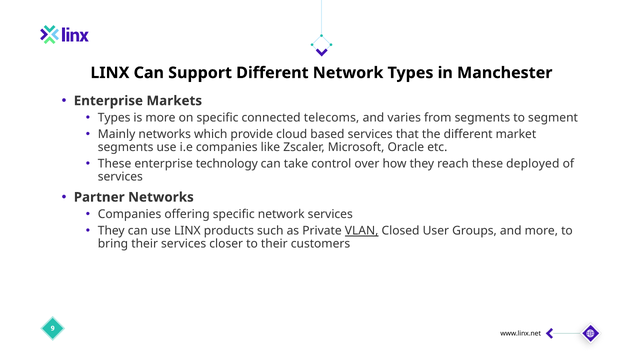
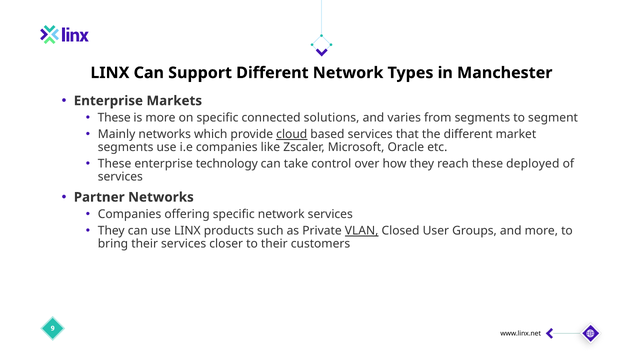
Types at (114, 118): Types -> These
telecoms: telecoms -> solutions
cloud underline: none -> present
